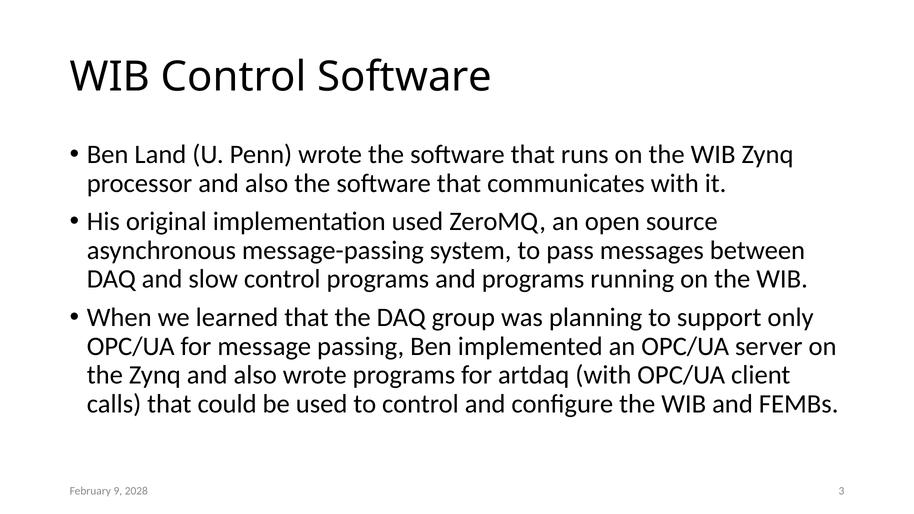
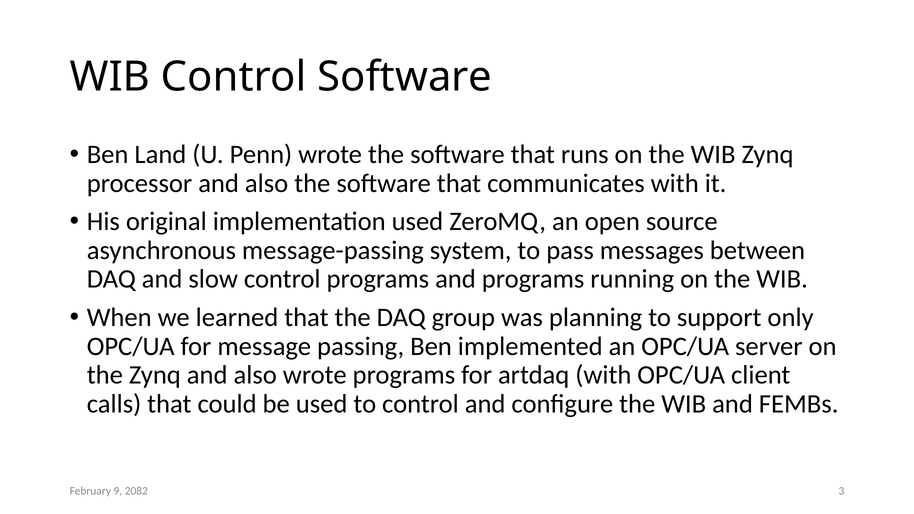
2028: 2028 -> 2082
